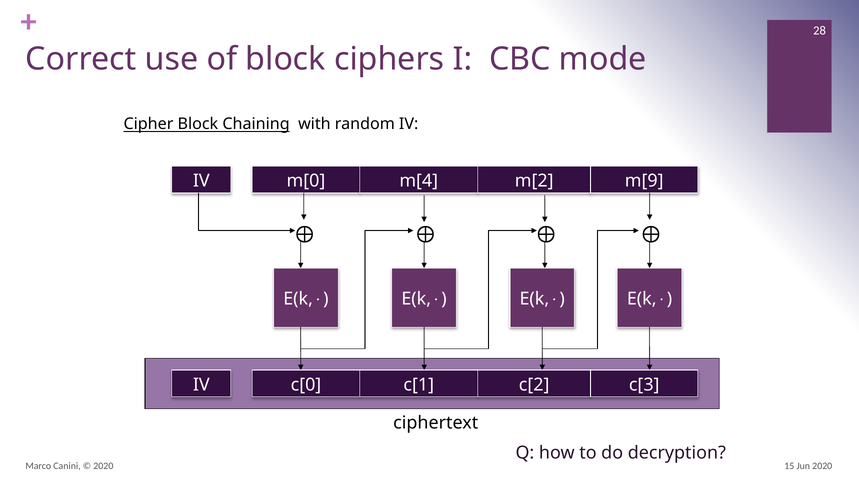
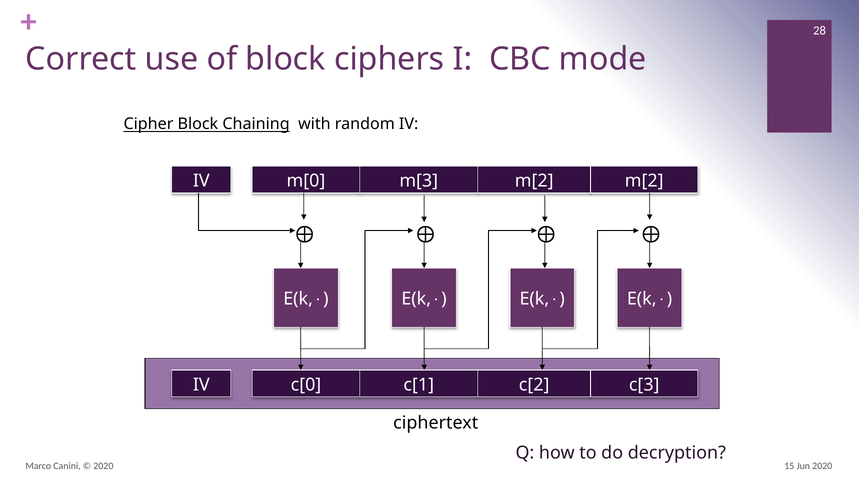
m[4: m[4 -> m[3
m[2 m[9: m[9 -> m[2
